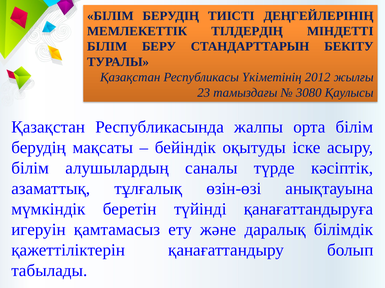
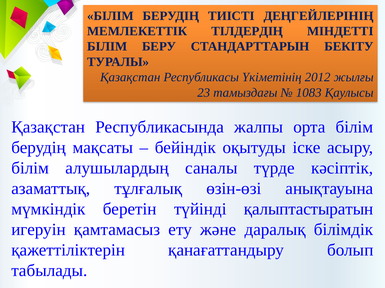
3080: 3080 -> 1083
қанағаттандыруға: қанағаттандыруға -> қалыптастыратын
